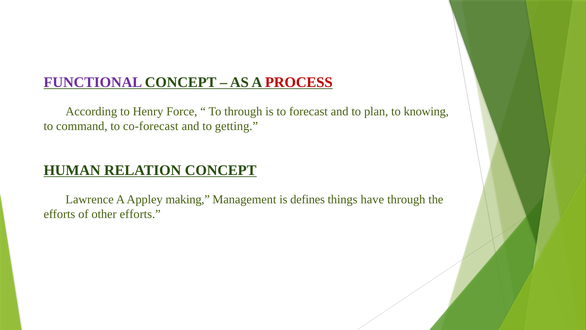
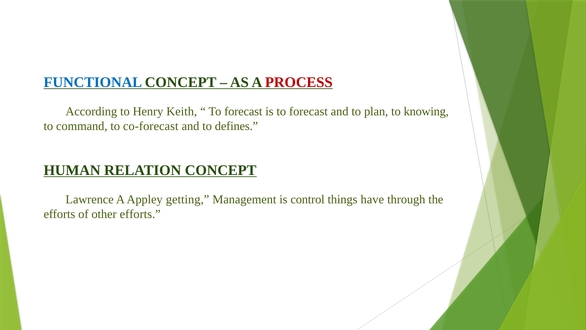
FUNCTIONAL colour: purple -> blue
Force: Force -> Keith
through at (243, 111): through -> forecast
getting: getting -> defines
making: making -> getting
defines: defines -> control
